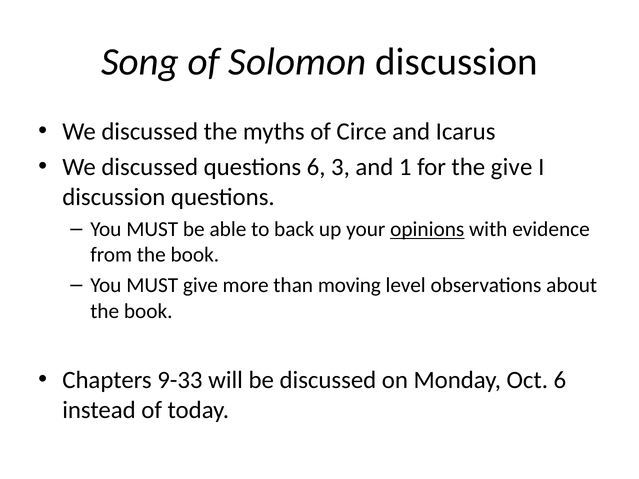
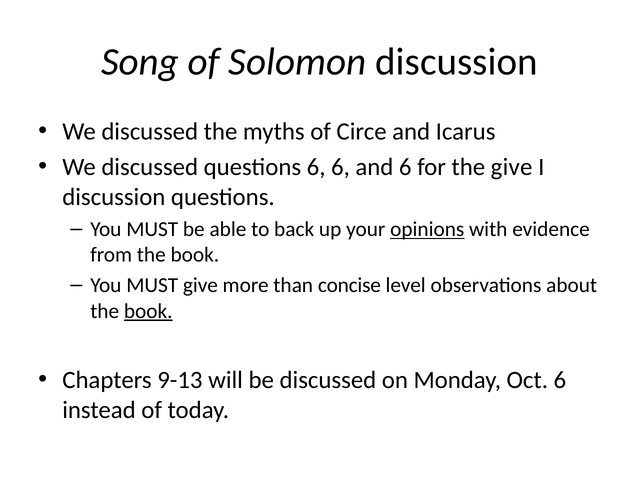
6 3: 3 -> 6
and 1: 1 -> 6
moving: moving -> concise
book at (148, 311) underline: none -> present
9-33: 9-33 -> 9-13
